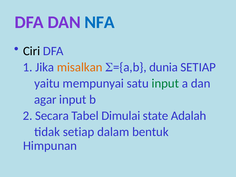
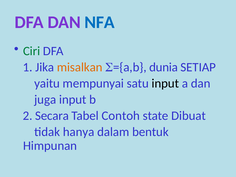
Ciri colour: black -> green
input at (165, 83) colour: green -> black
agar: agar -> juga
Dimulai: Dimulai -> Contoh
Adalah: Adalah -> Dibuat
tidak setiap: setiap -> hanya
